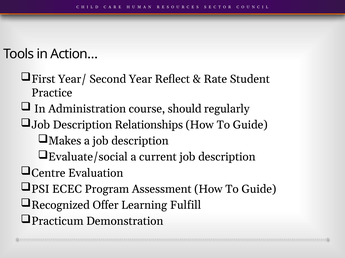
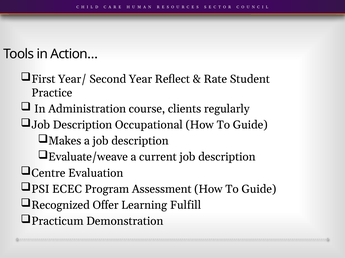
should: should -> clients
Relationships: Relationships -> Occupational
Evaluate/social: Evaluate/social -> Evaluate/weave
